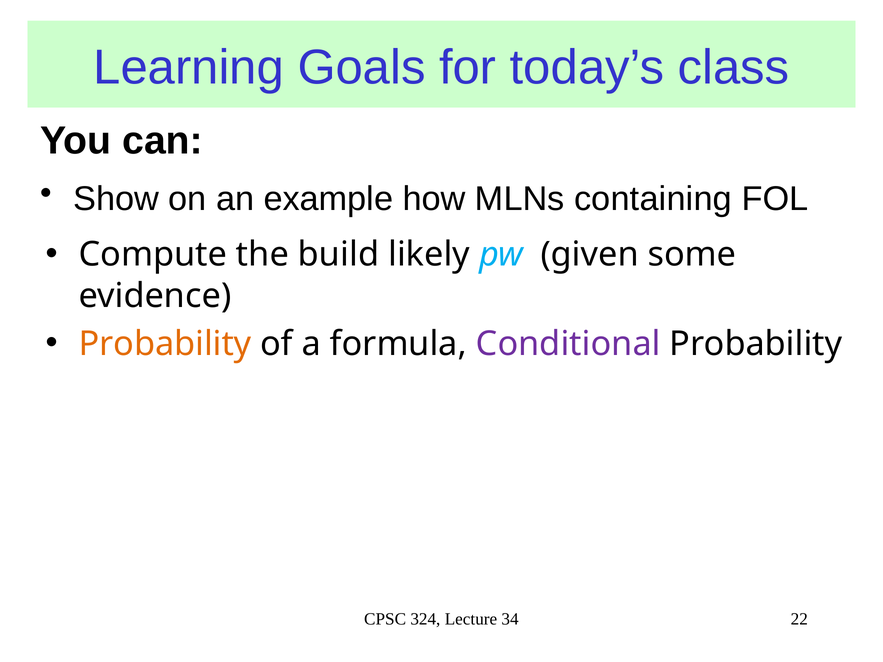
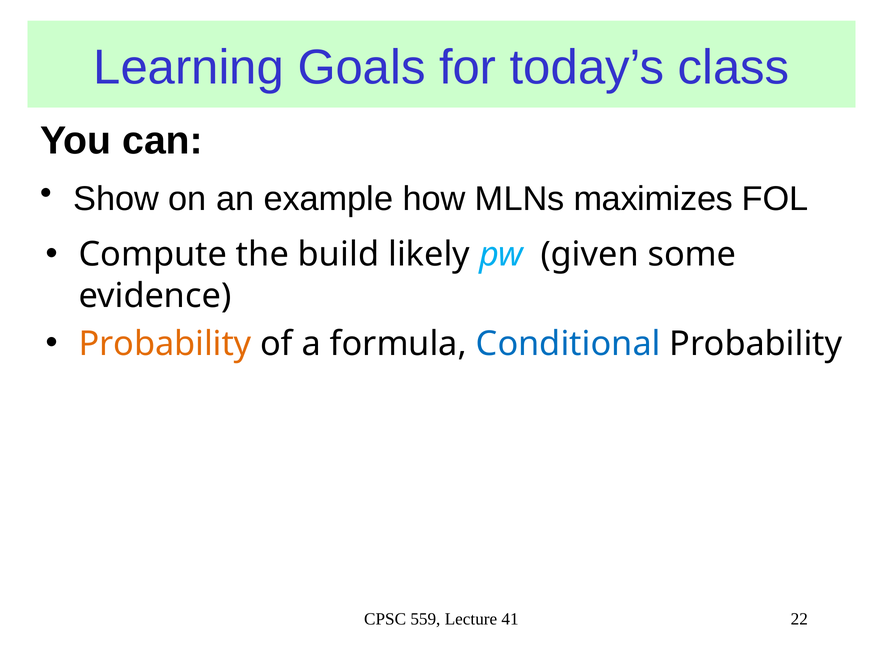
containing: containing -> maximizes
Conditional colour: purple -> blue
324: 324 -> 559
34: 34 -> 41
